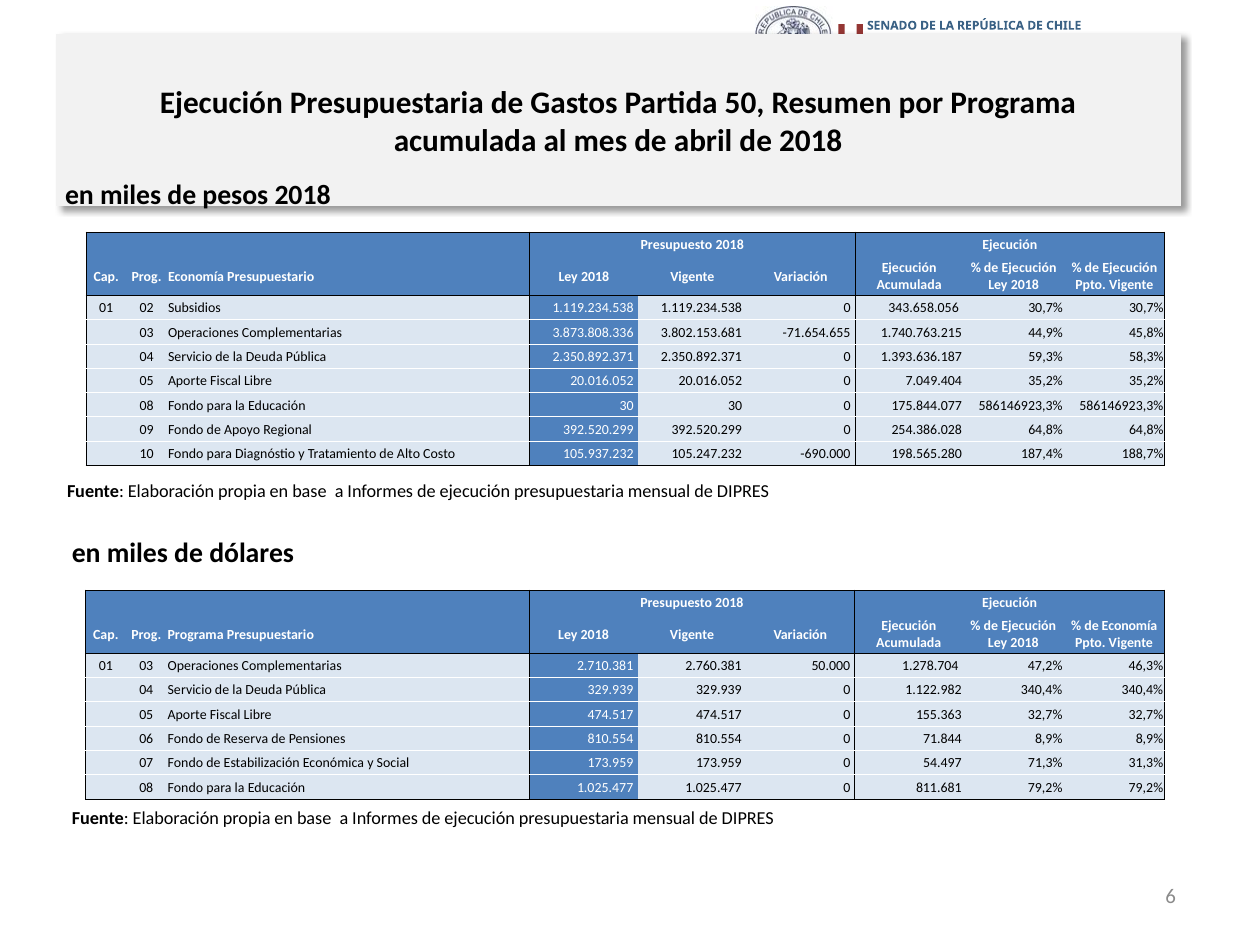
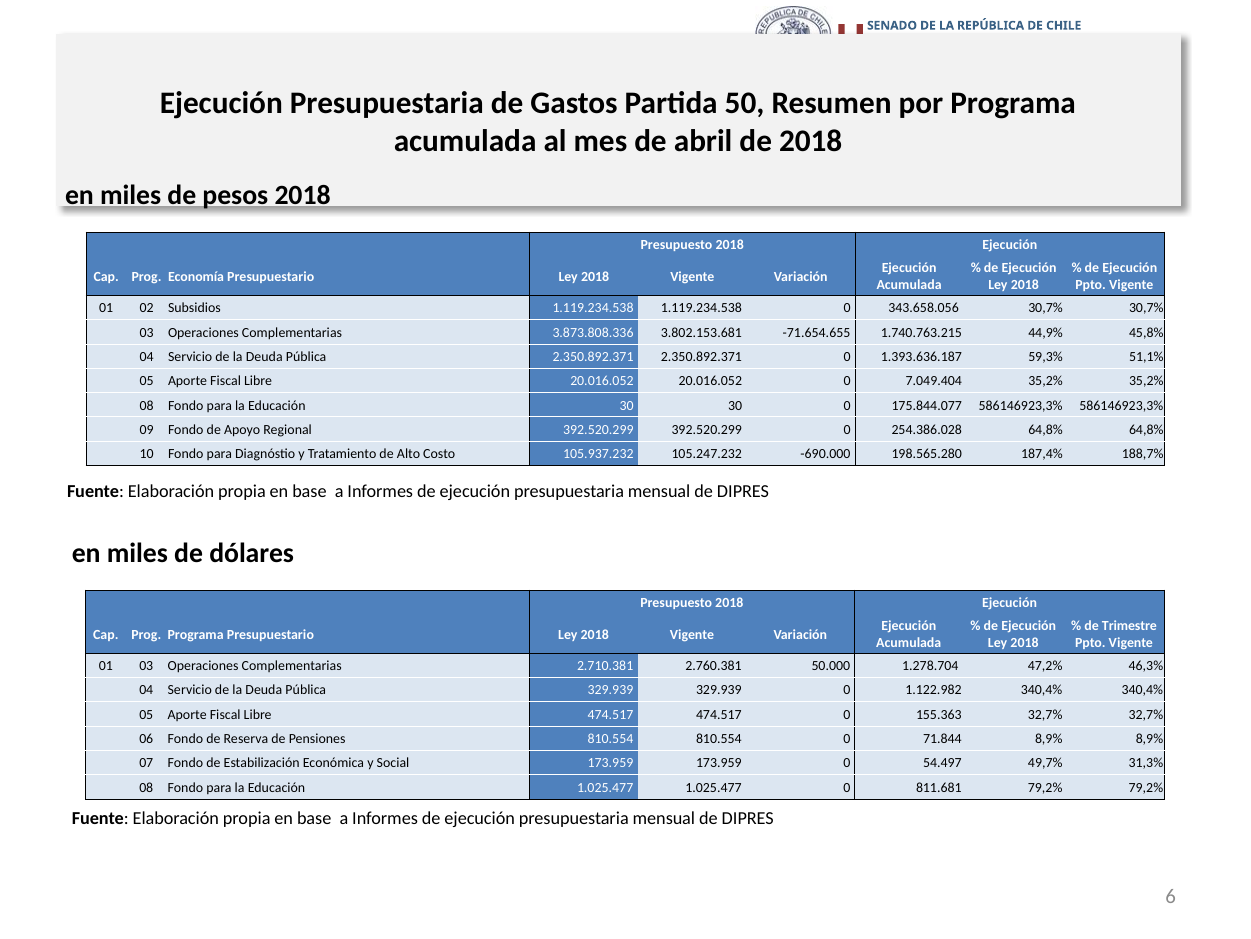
58,3%: 58,3% -> 51,1%
de Economía: Economía -> Trimestre
71,3%: 71,3% -> 49,7%
